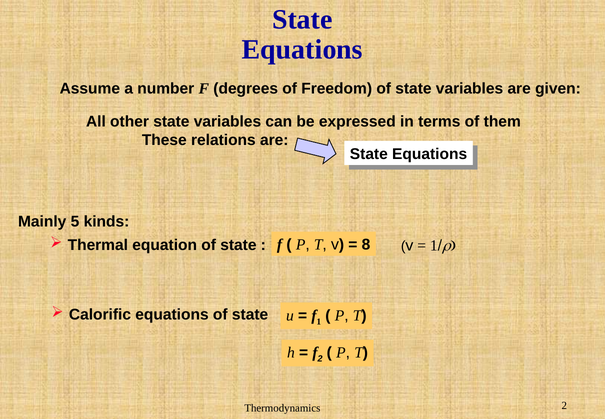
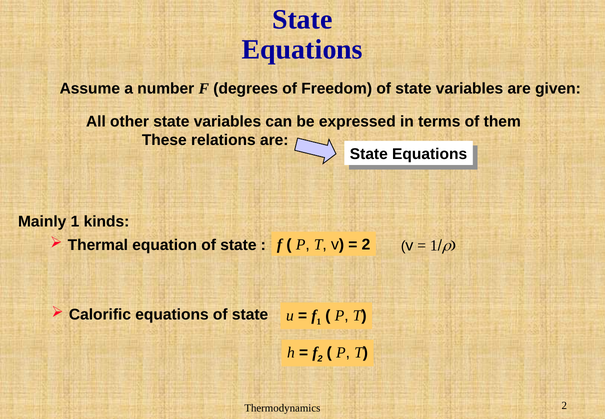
Mainly 5: 5 -> 1
8 at (366, 245): 8 -> 2
